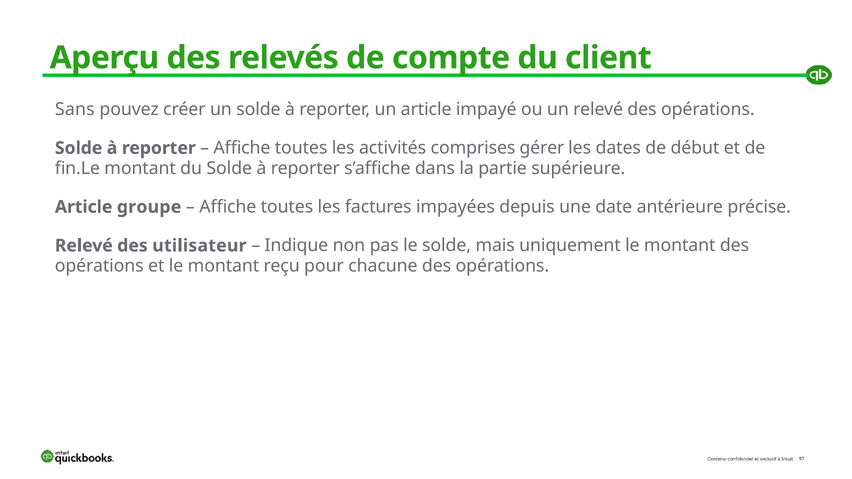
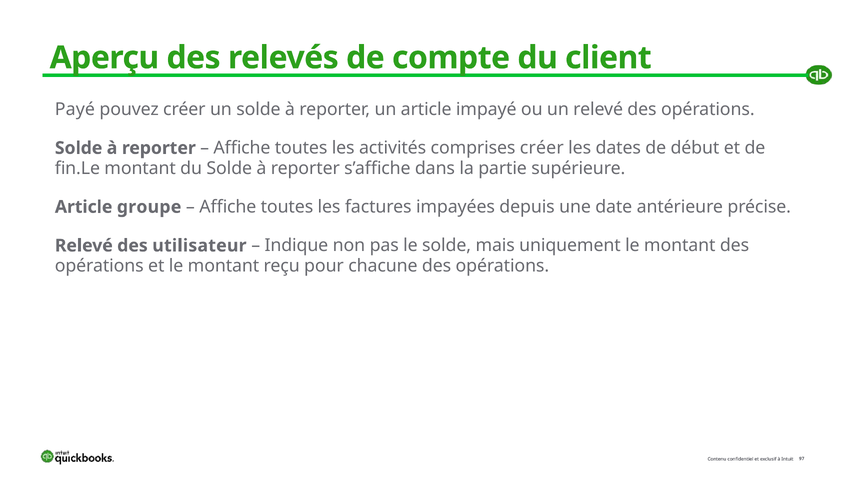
Sans: Sans -> Payé
comprises gérer: gérer -> créer
